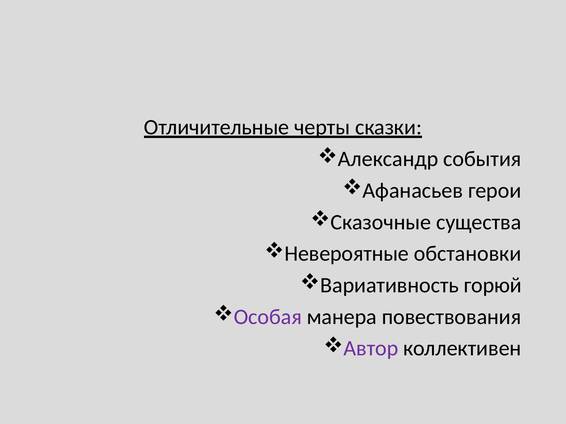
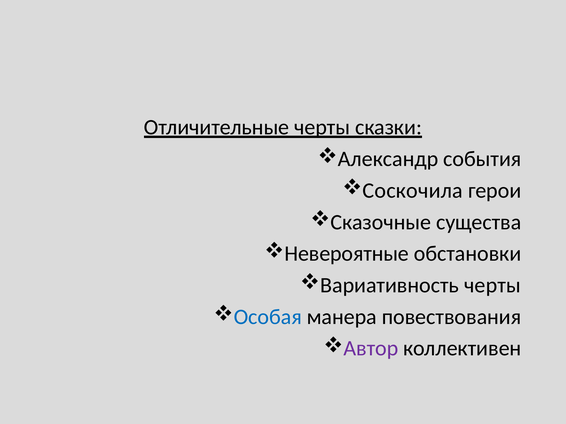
Афанасьев: Афанасьев -> Соскочила
Вариативность горюй: горюй -> черты
Особая colour: purple -> blue
